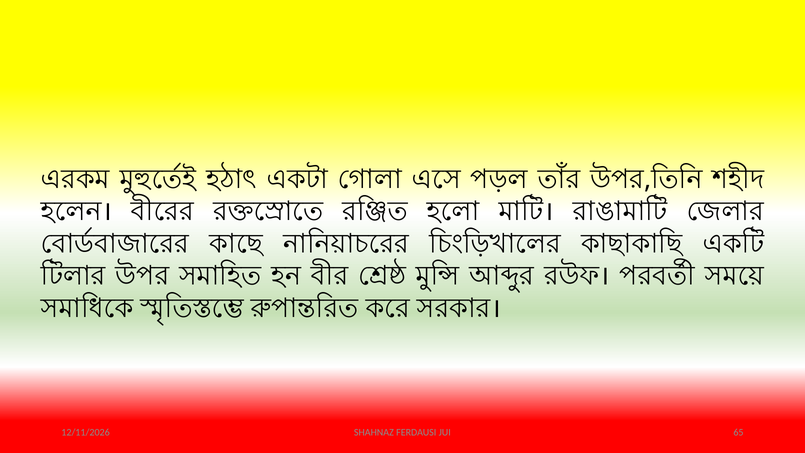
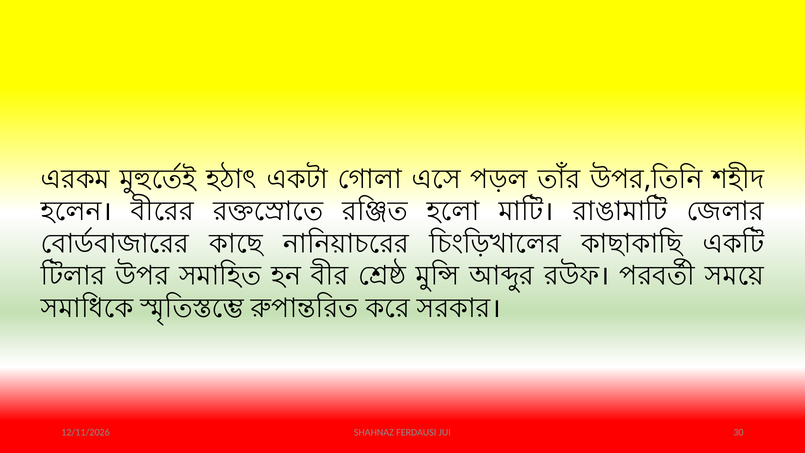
65: 65 -> 30
